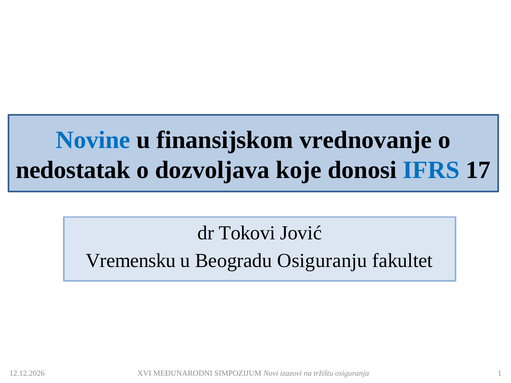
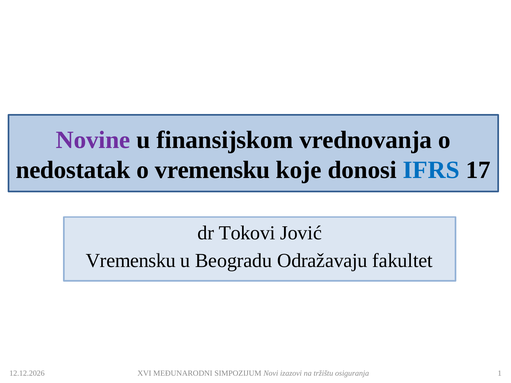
Novine colour: blue -> purple
vrednovanje: vrednovanje -> vrednovanja
o dozvoljava: dozvoljava -> vremensku
Osiguranju: Osiguranju -> Odražavaju
